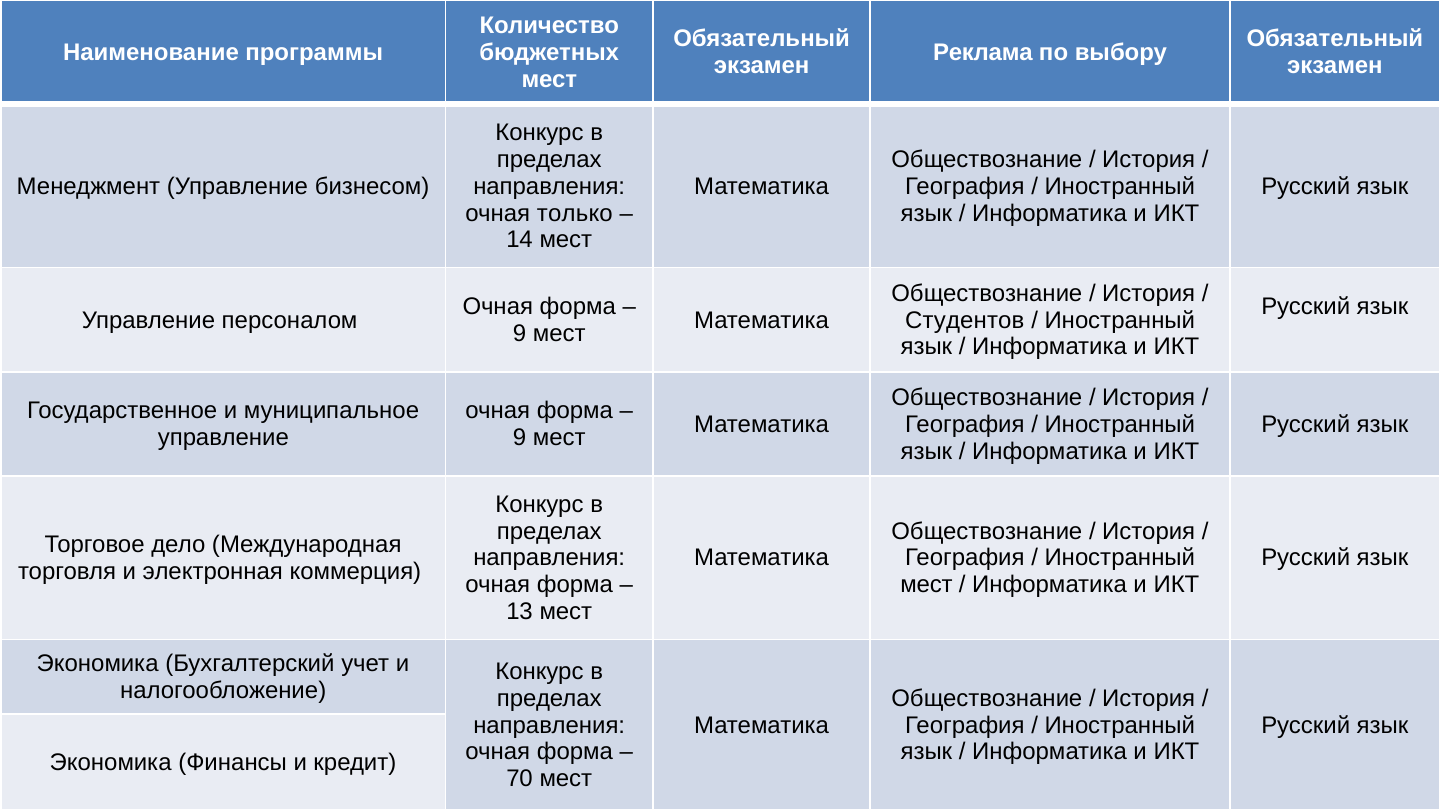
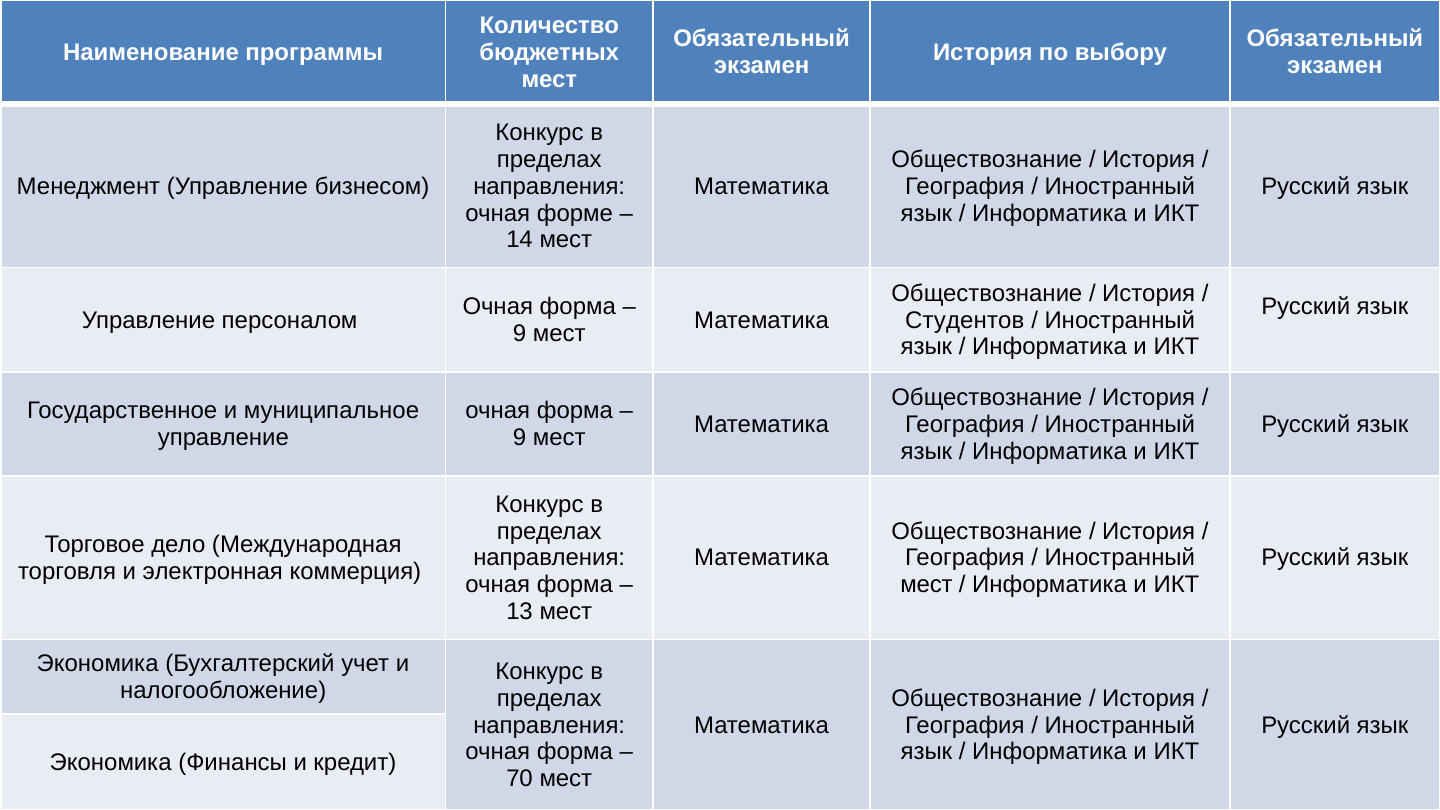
Реклама at (983, 53): Реклама -> История
только: только -> форме
